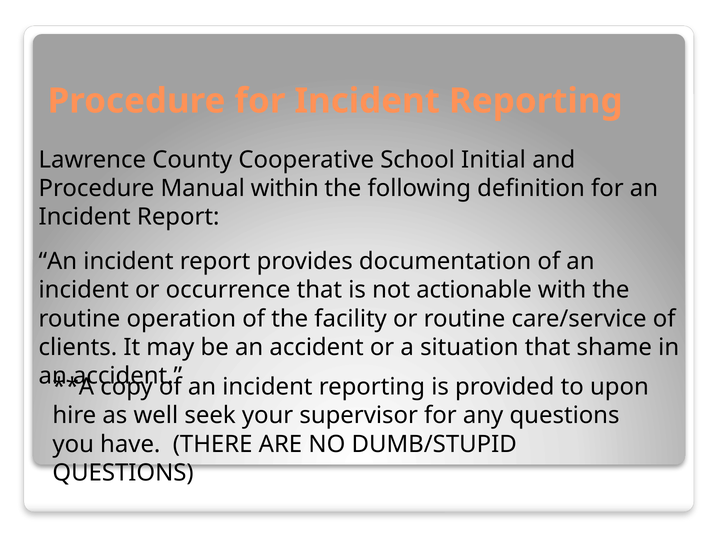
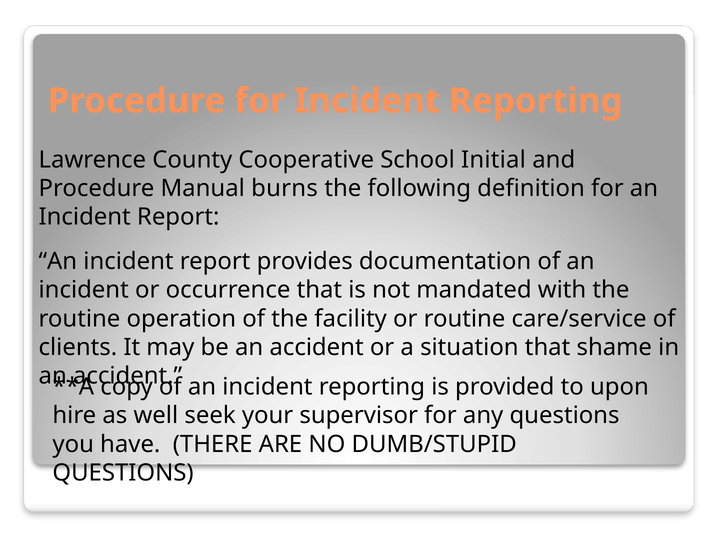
within: within -> burns
actionable: actionable -> mandated
